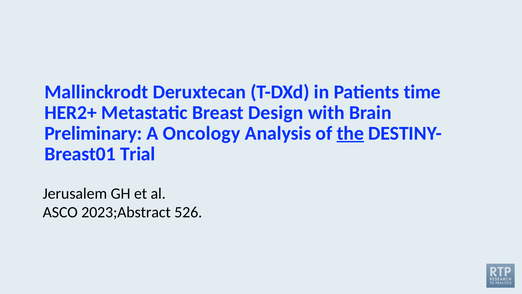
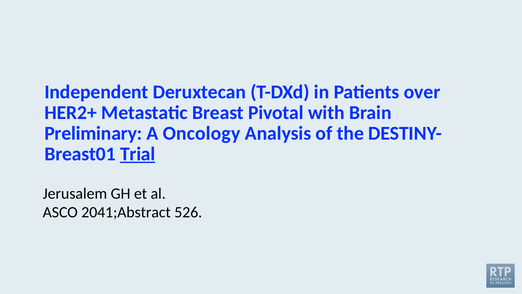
Mallinckrodt: Mallinckrodt -> Independent
time: time -> over
Design: Design -> Pivotal
the underline: present -> none
Trial underline: none -> present
2023;Abstract: 2023;Abstract -> 2041;Abstract
